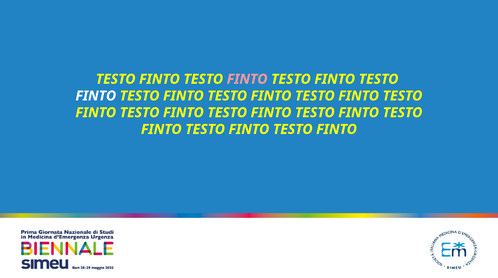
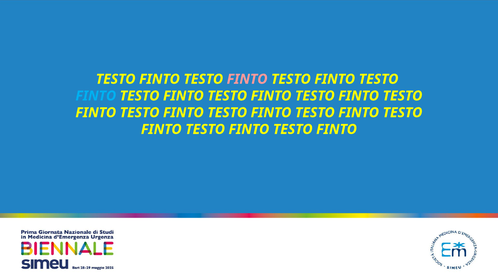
FINTO at (96, 96) colour: white -> light blue
